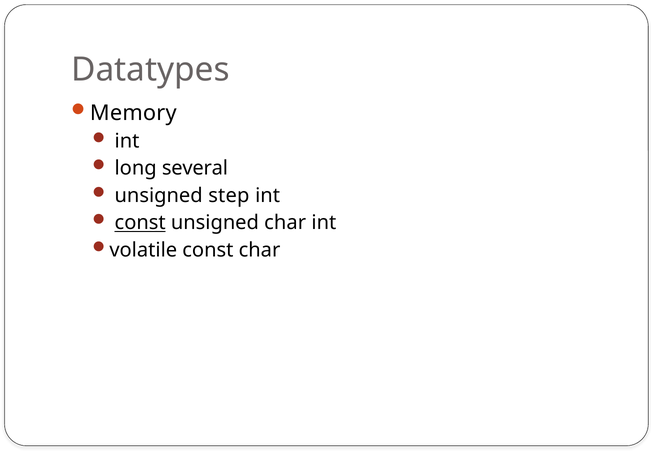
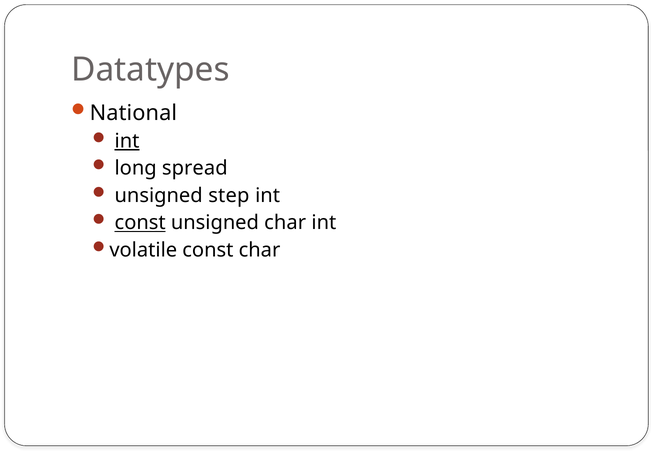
Memory: Memory -> National
int at (127, 141) underline: none -> present
several: several -> spread
